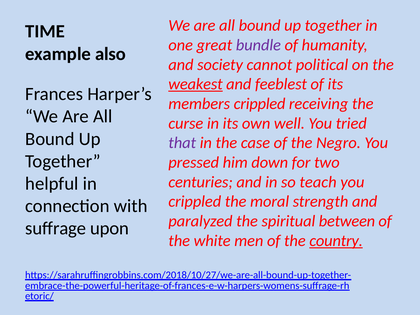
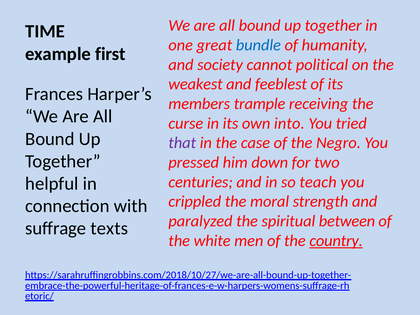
bundle colour: purple -> blue
also: also -> first
weakest underline: present -> none
members crippled: crippled -> trample
well: well -> into
upon: upon -> texts
